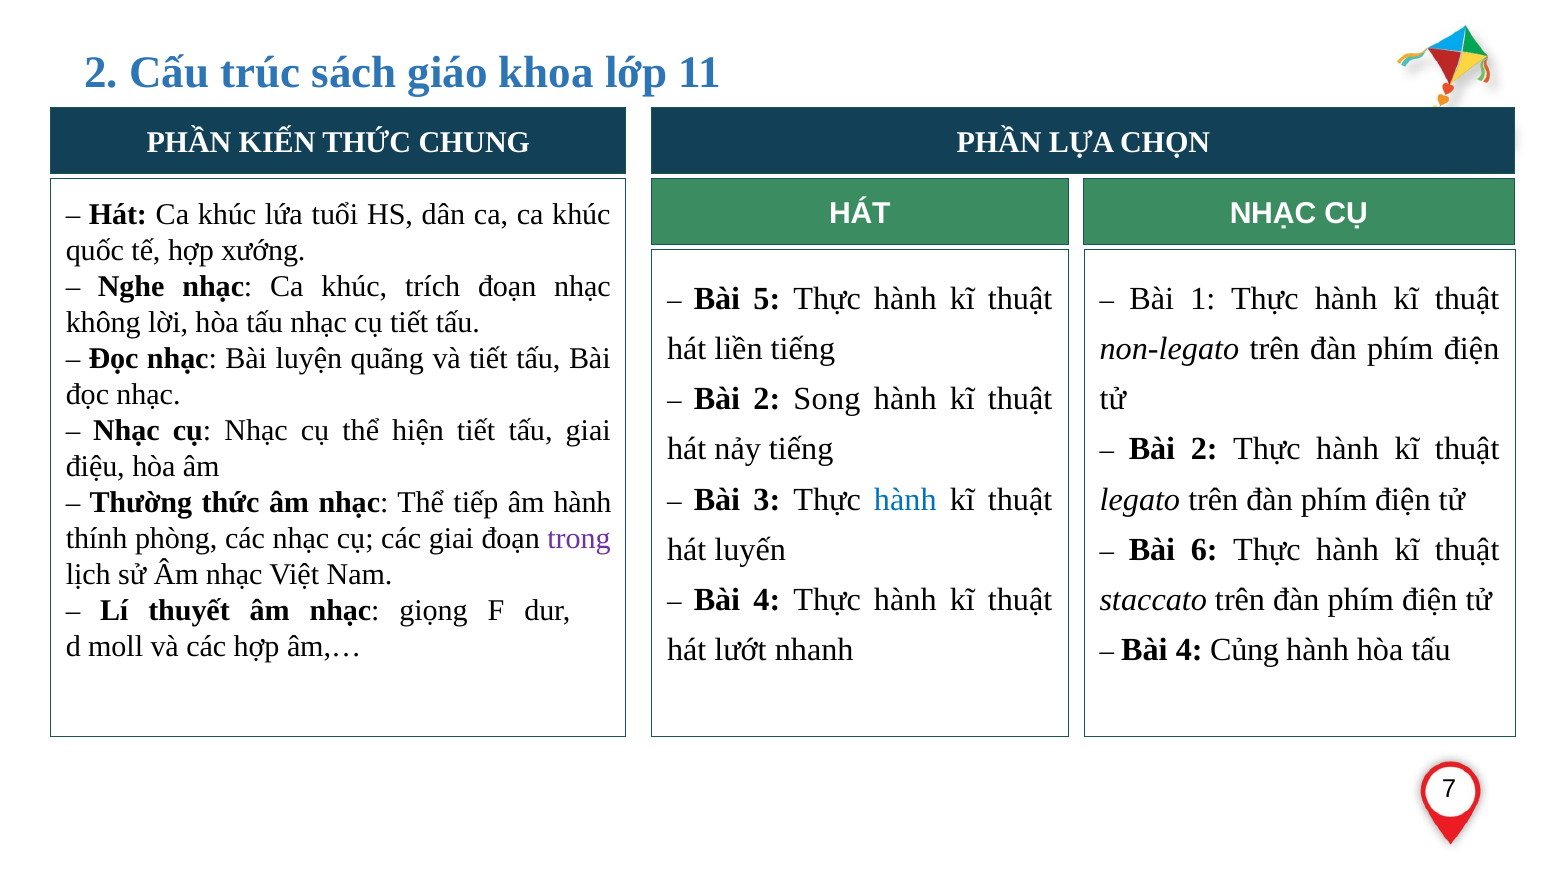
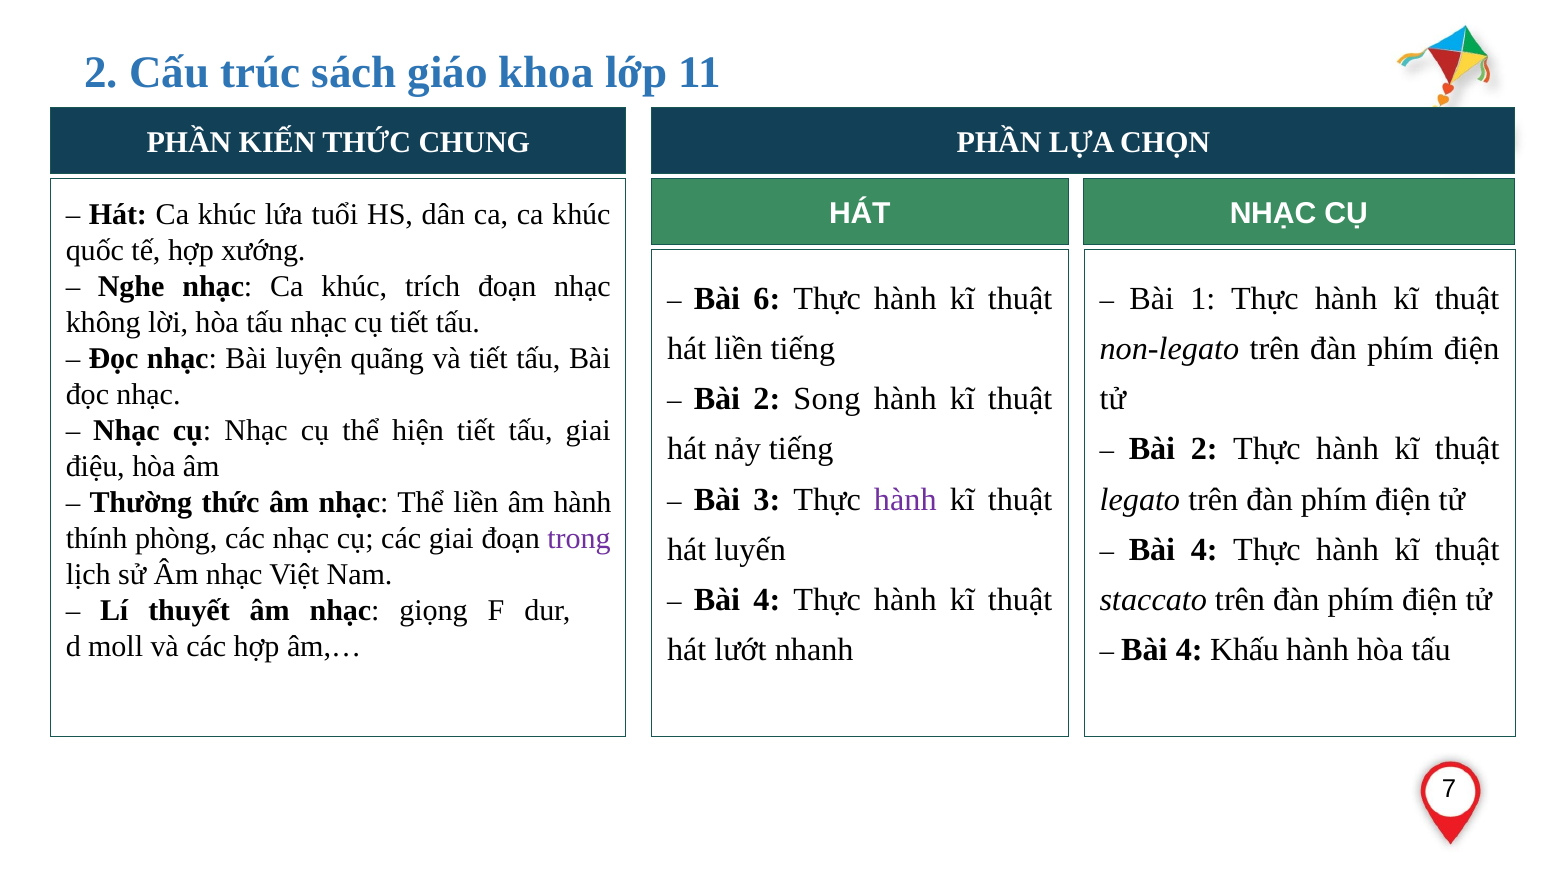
5: 5 -> 6
hành at (905, 499) colour: blue -> purple
Thể tiếp: tiếp -> liền
6 at (1204, 550): 6 -> 4
Củng: Củng -> Khấu
